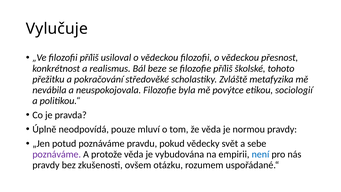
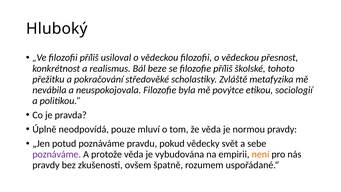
Vylučuje: Vylučuje -> Hluboký
není colour: blue -> orange
otázku: otázku -> špatně
